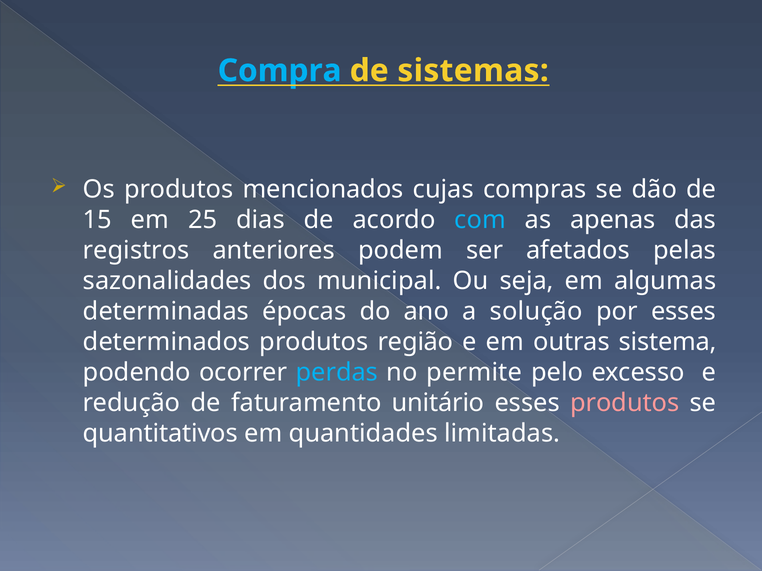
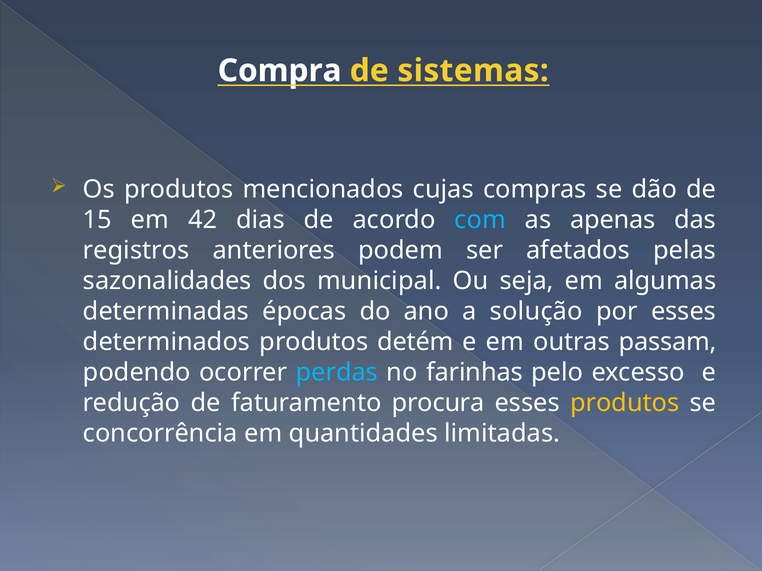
Compra colour: light blue -> white
25: 25 -> 42
região: região -> detém
sistema: sistema -> passam
permite: permite -> farinhas
unitário: unitário -> procura
produtos at (625, 403) colour: pink -> yellow
quantitativos: quantitativos -> concorrência
